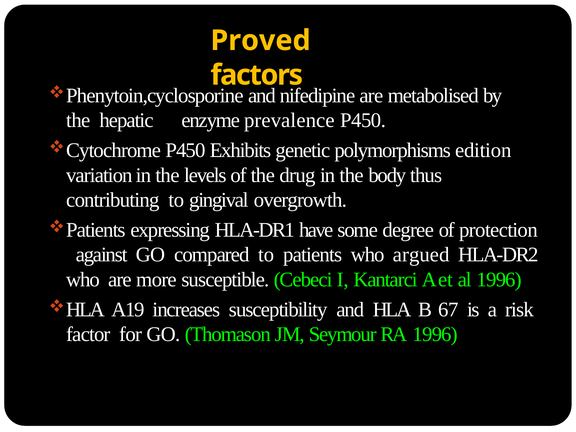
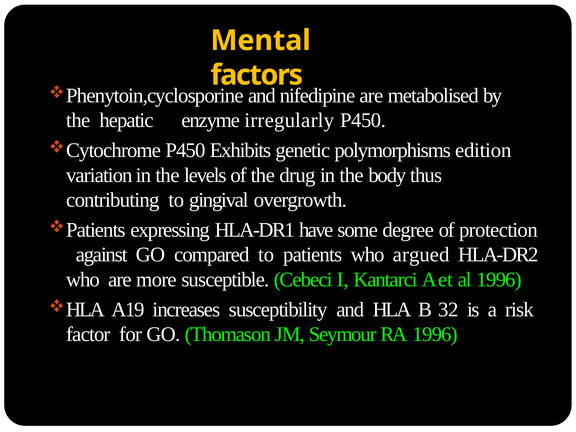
Proved: Proved -> Mental
prevalence: prevalence -> irregularly
67: 67 -> 32
